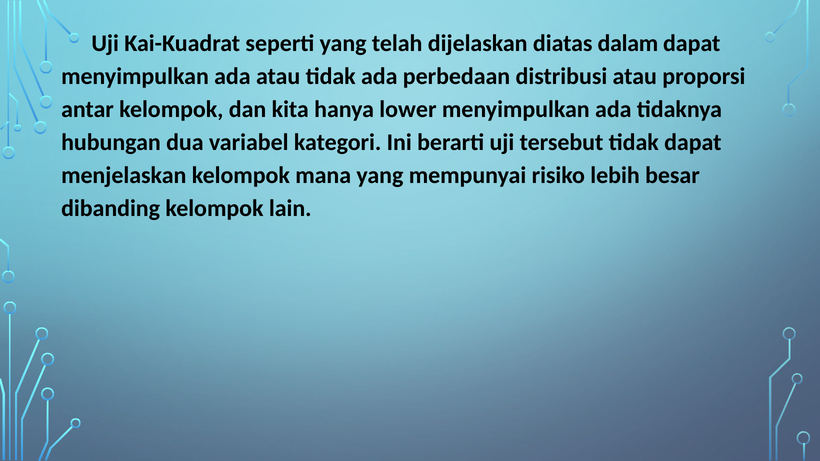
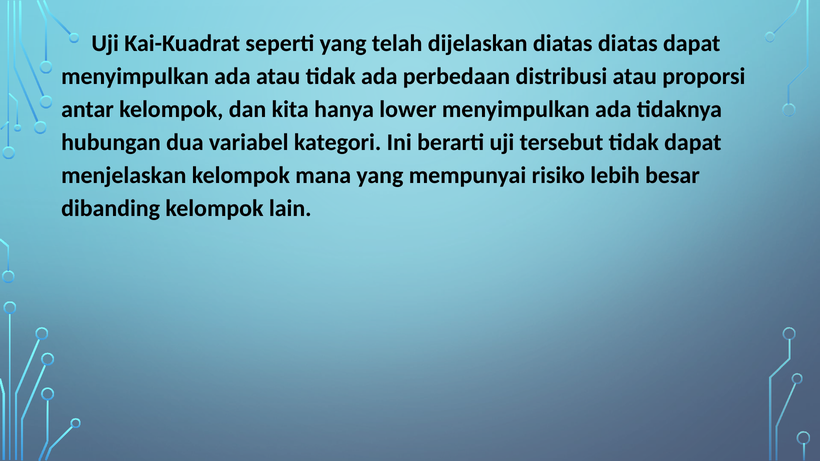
diatas dalam: dalam -> diatas
